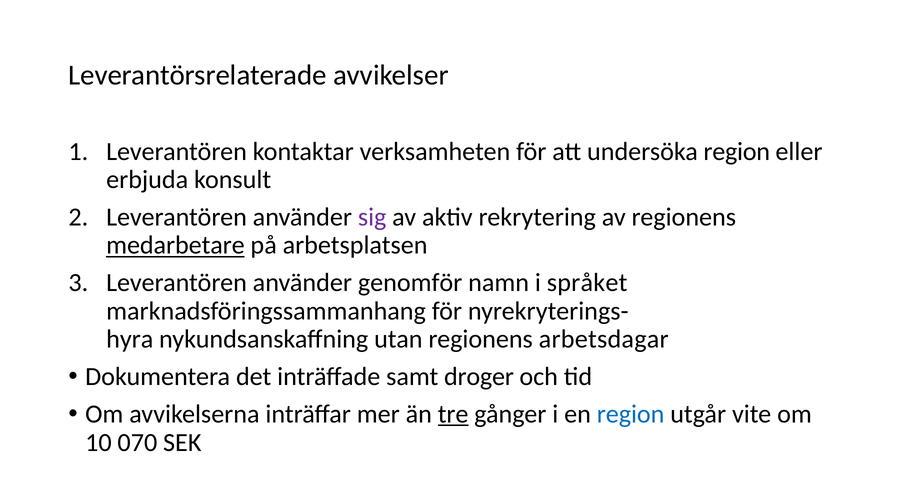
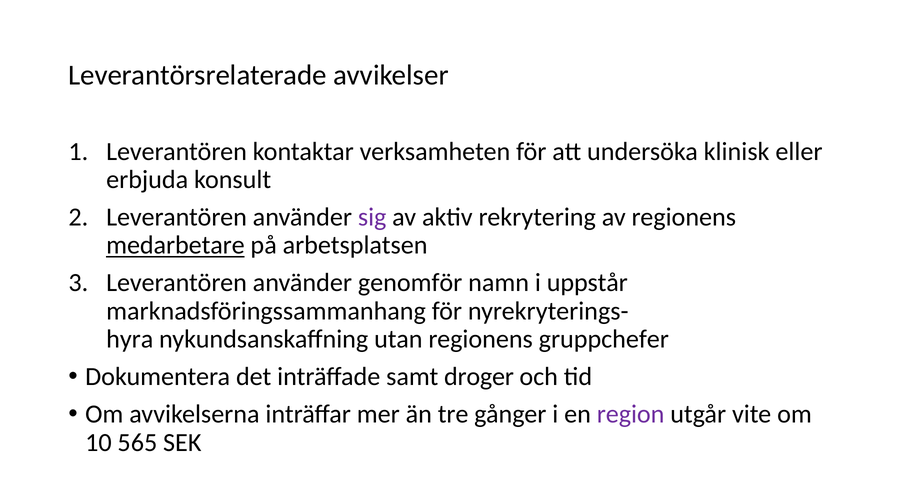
undersöka region: region -> klinisk
språket: språket -> uppstår
arbetsdagar: arbetsdagar -> gruppchefer
tre underline: present -> none
region at (631, 415) colour: blue -> purple
070: 070 -> 565
